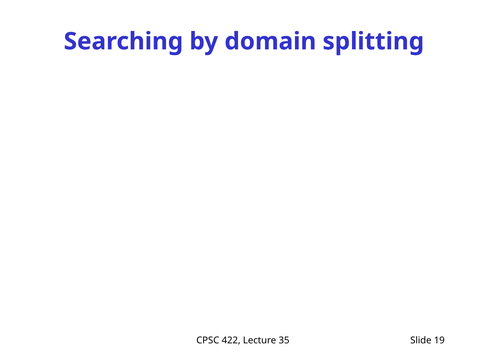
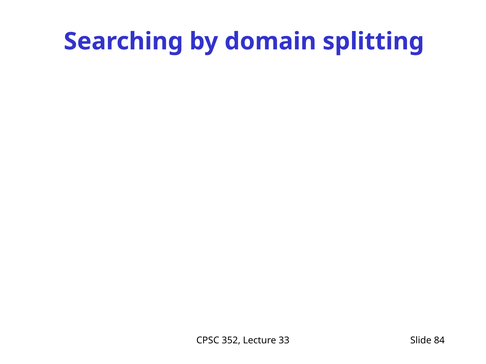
422: 422 -> 352
35: 35 -> 33
19: 19 -> 84
